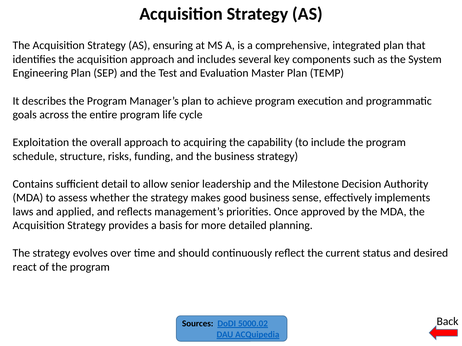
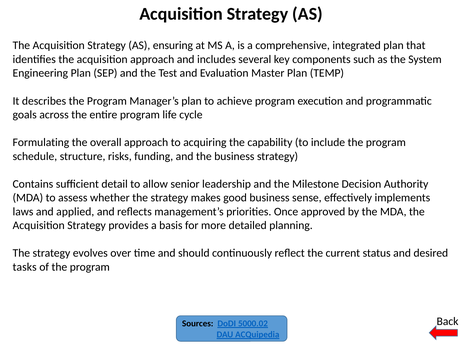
Exploitation: Exploitation -> Formulating
react: react -> tasks
